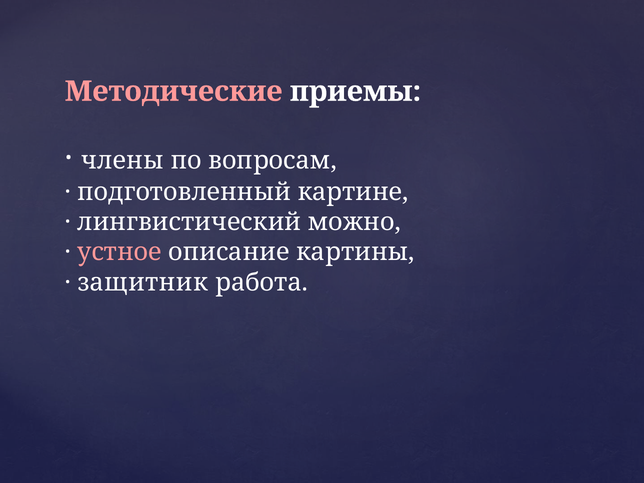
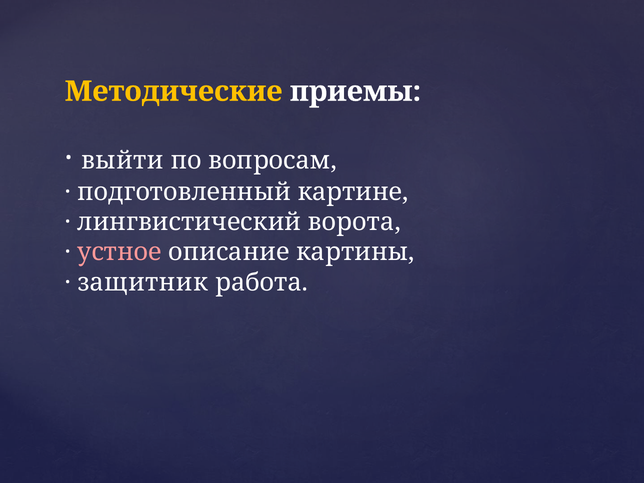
Методические colour: pink -> yellow
члены: члены -> выйти
можно: можно -> ворота
